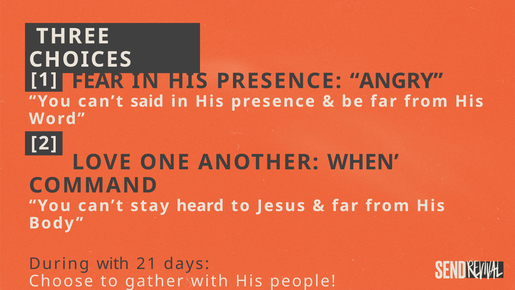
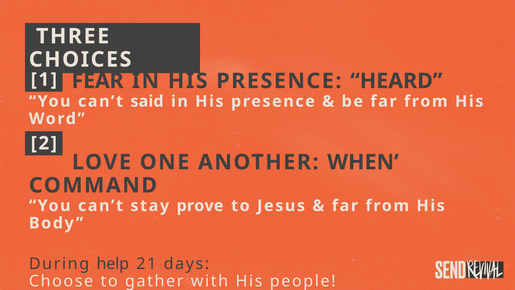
ANGRY: ANGRY -> HEARD
heard: heard -> prove
During with: with -> help
